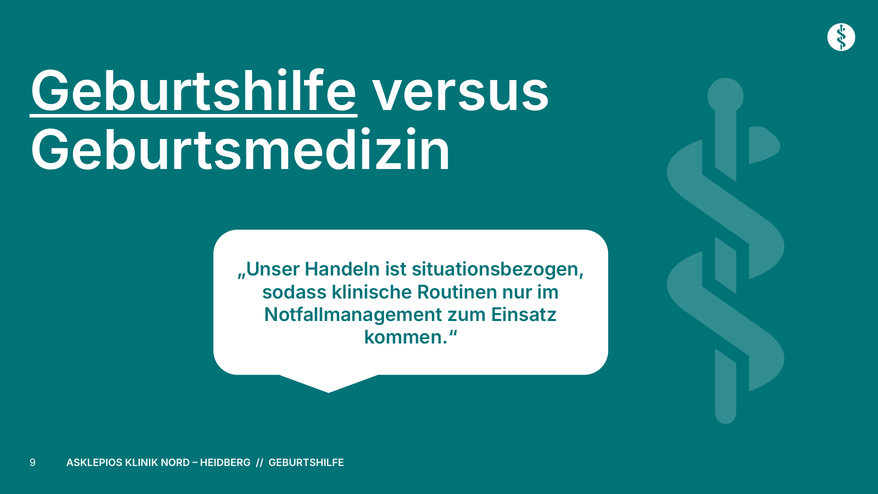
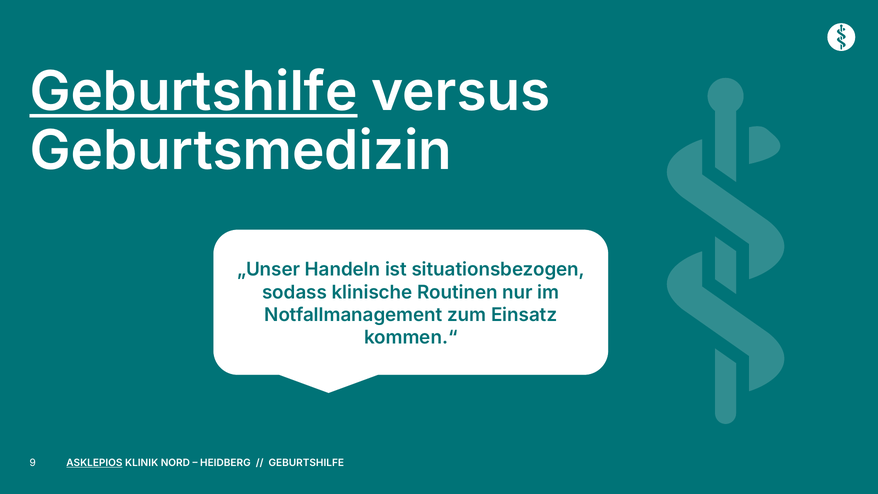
ASKLEPIOS underline: none -> present
